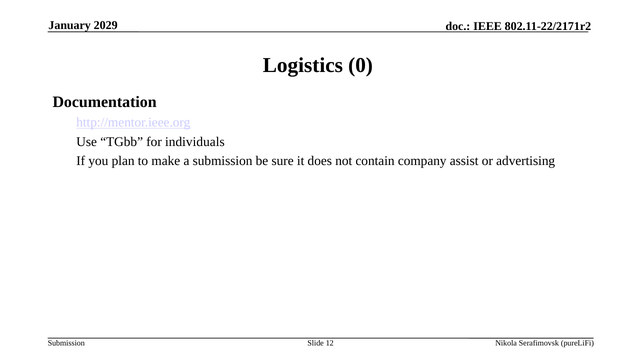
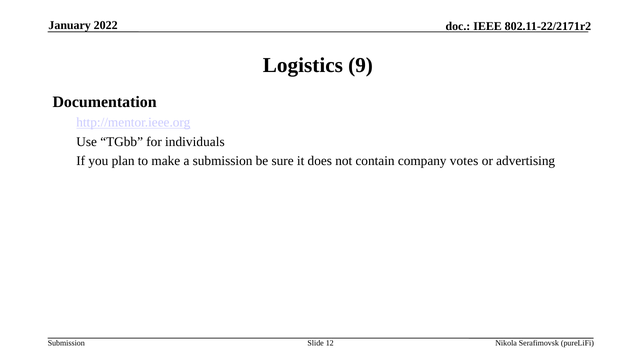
2029: 2029 -> 2022
0: 0 -> 9
assist: assist -> votes
